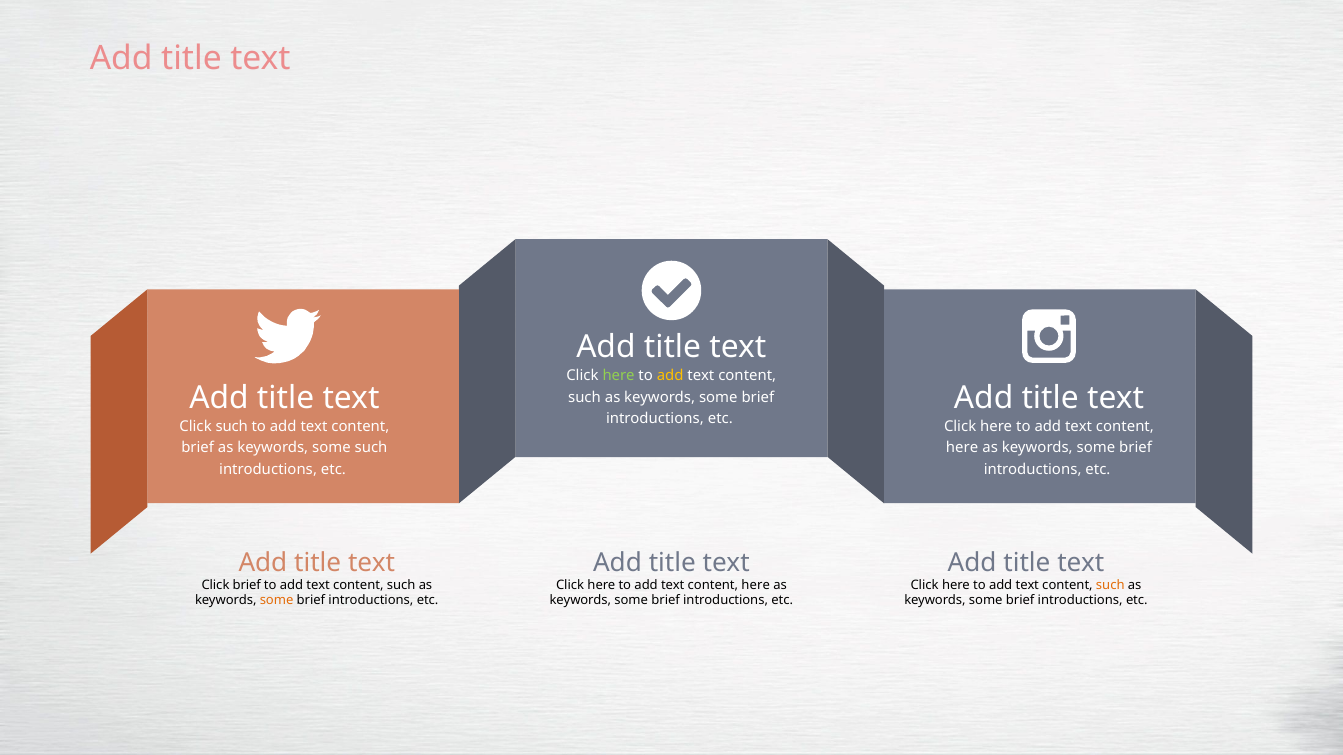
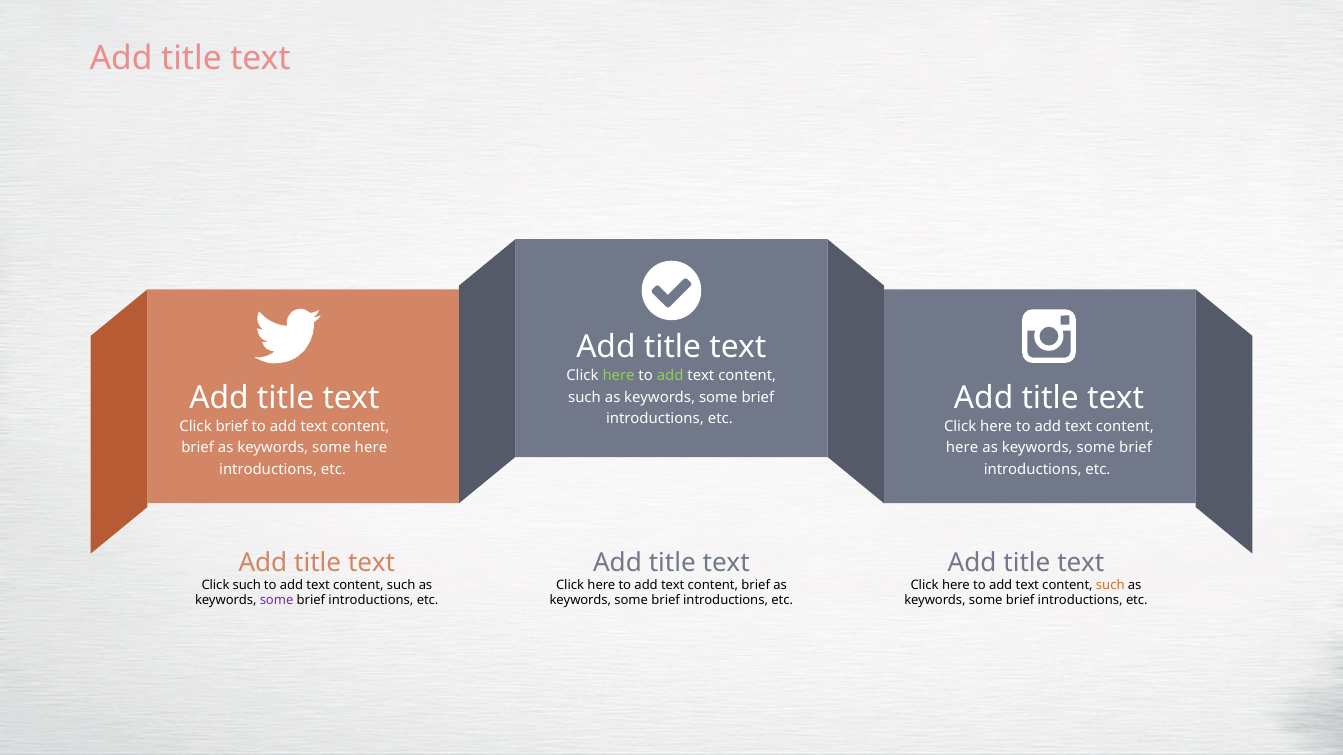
add at (670, 376) colour: yellow -> light green
Click such: such -> brief
some such: such -> here
Click brief: brief -> such
here at (756, 586): here -> brief
some at (277, 601) colour: orange -> purple
